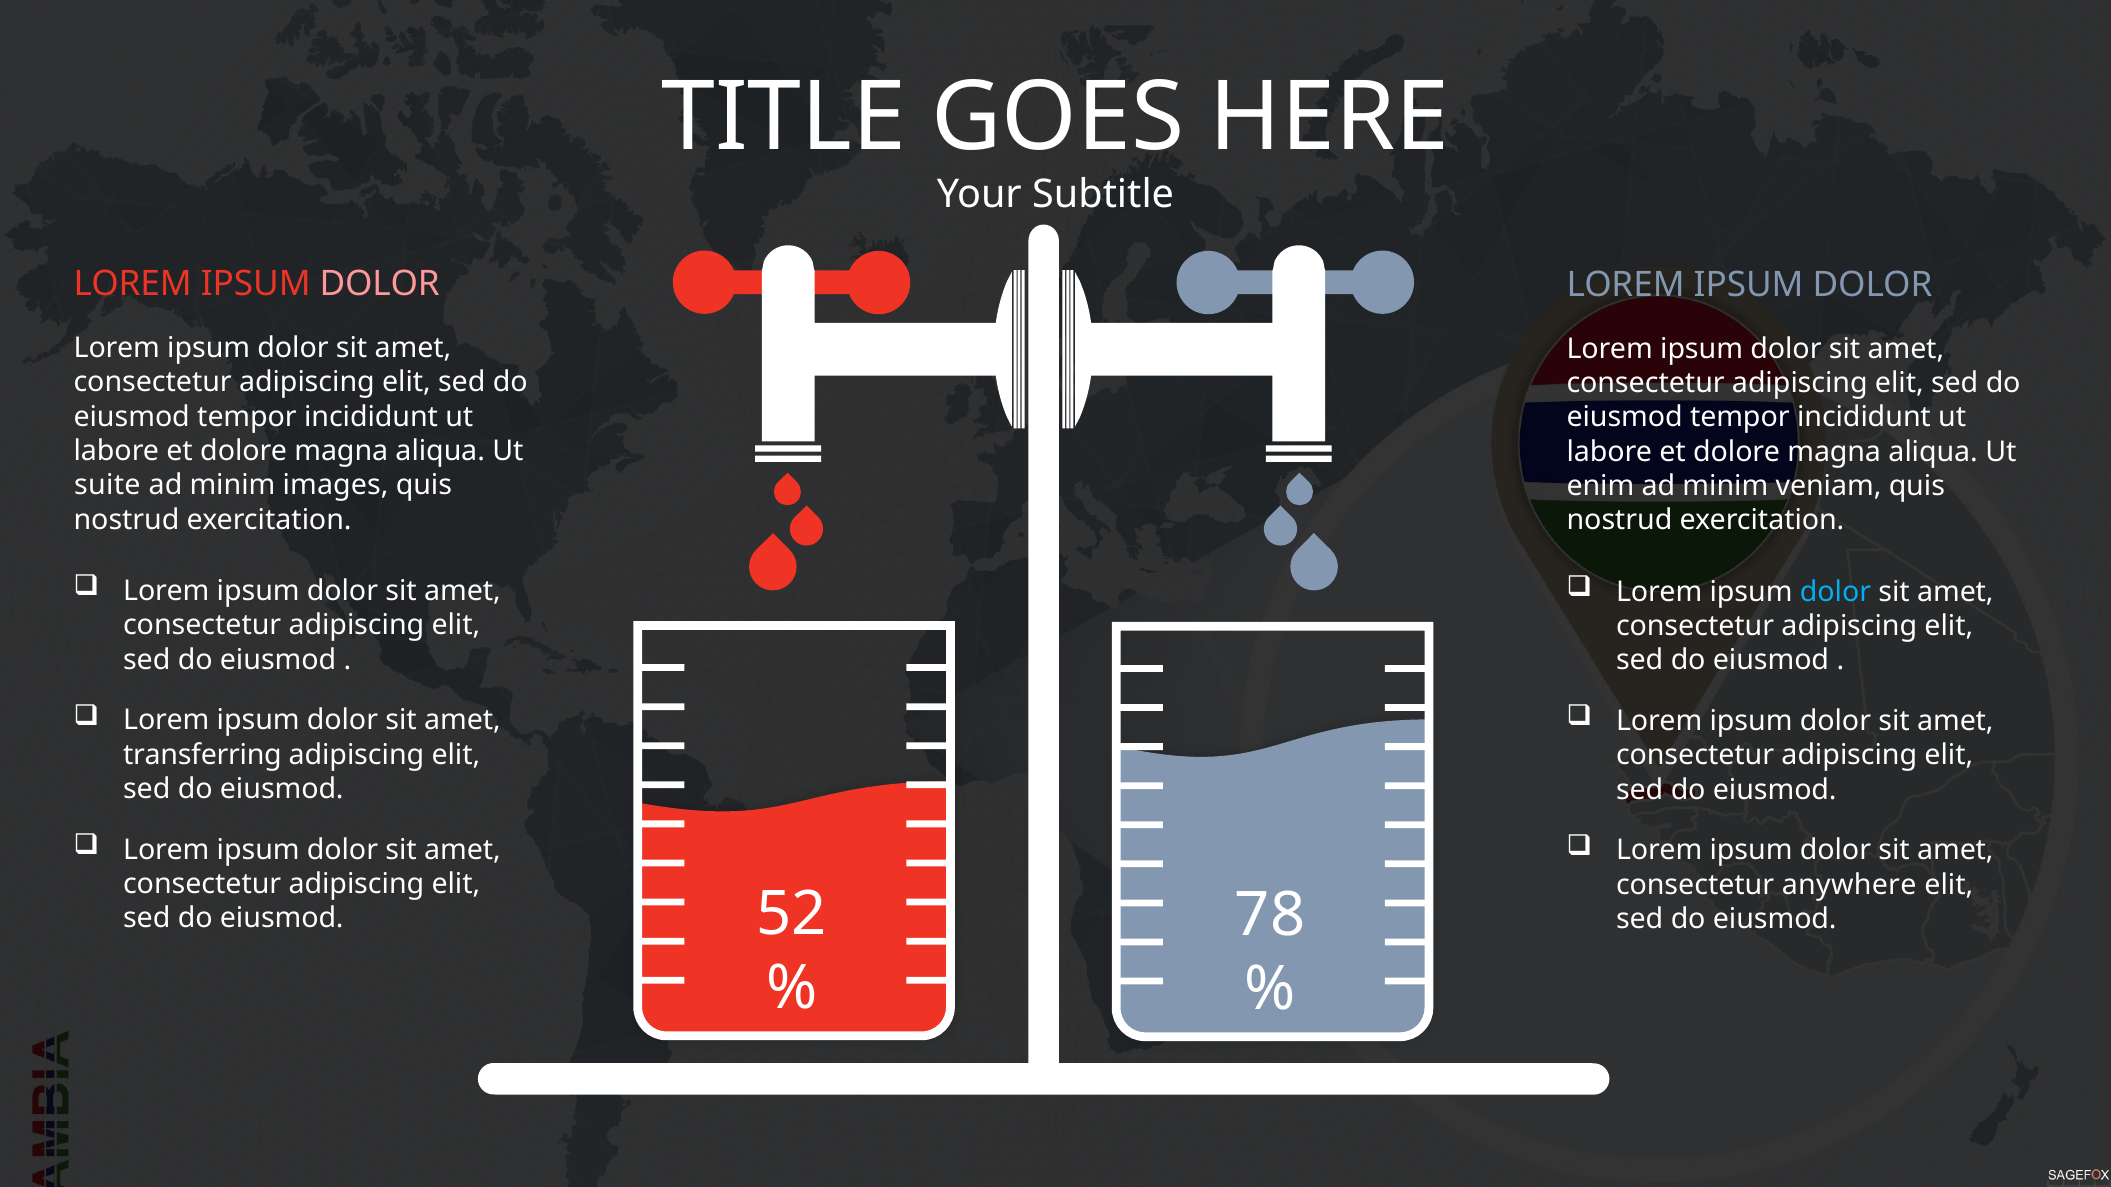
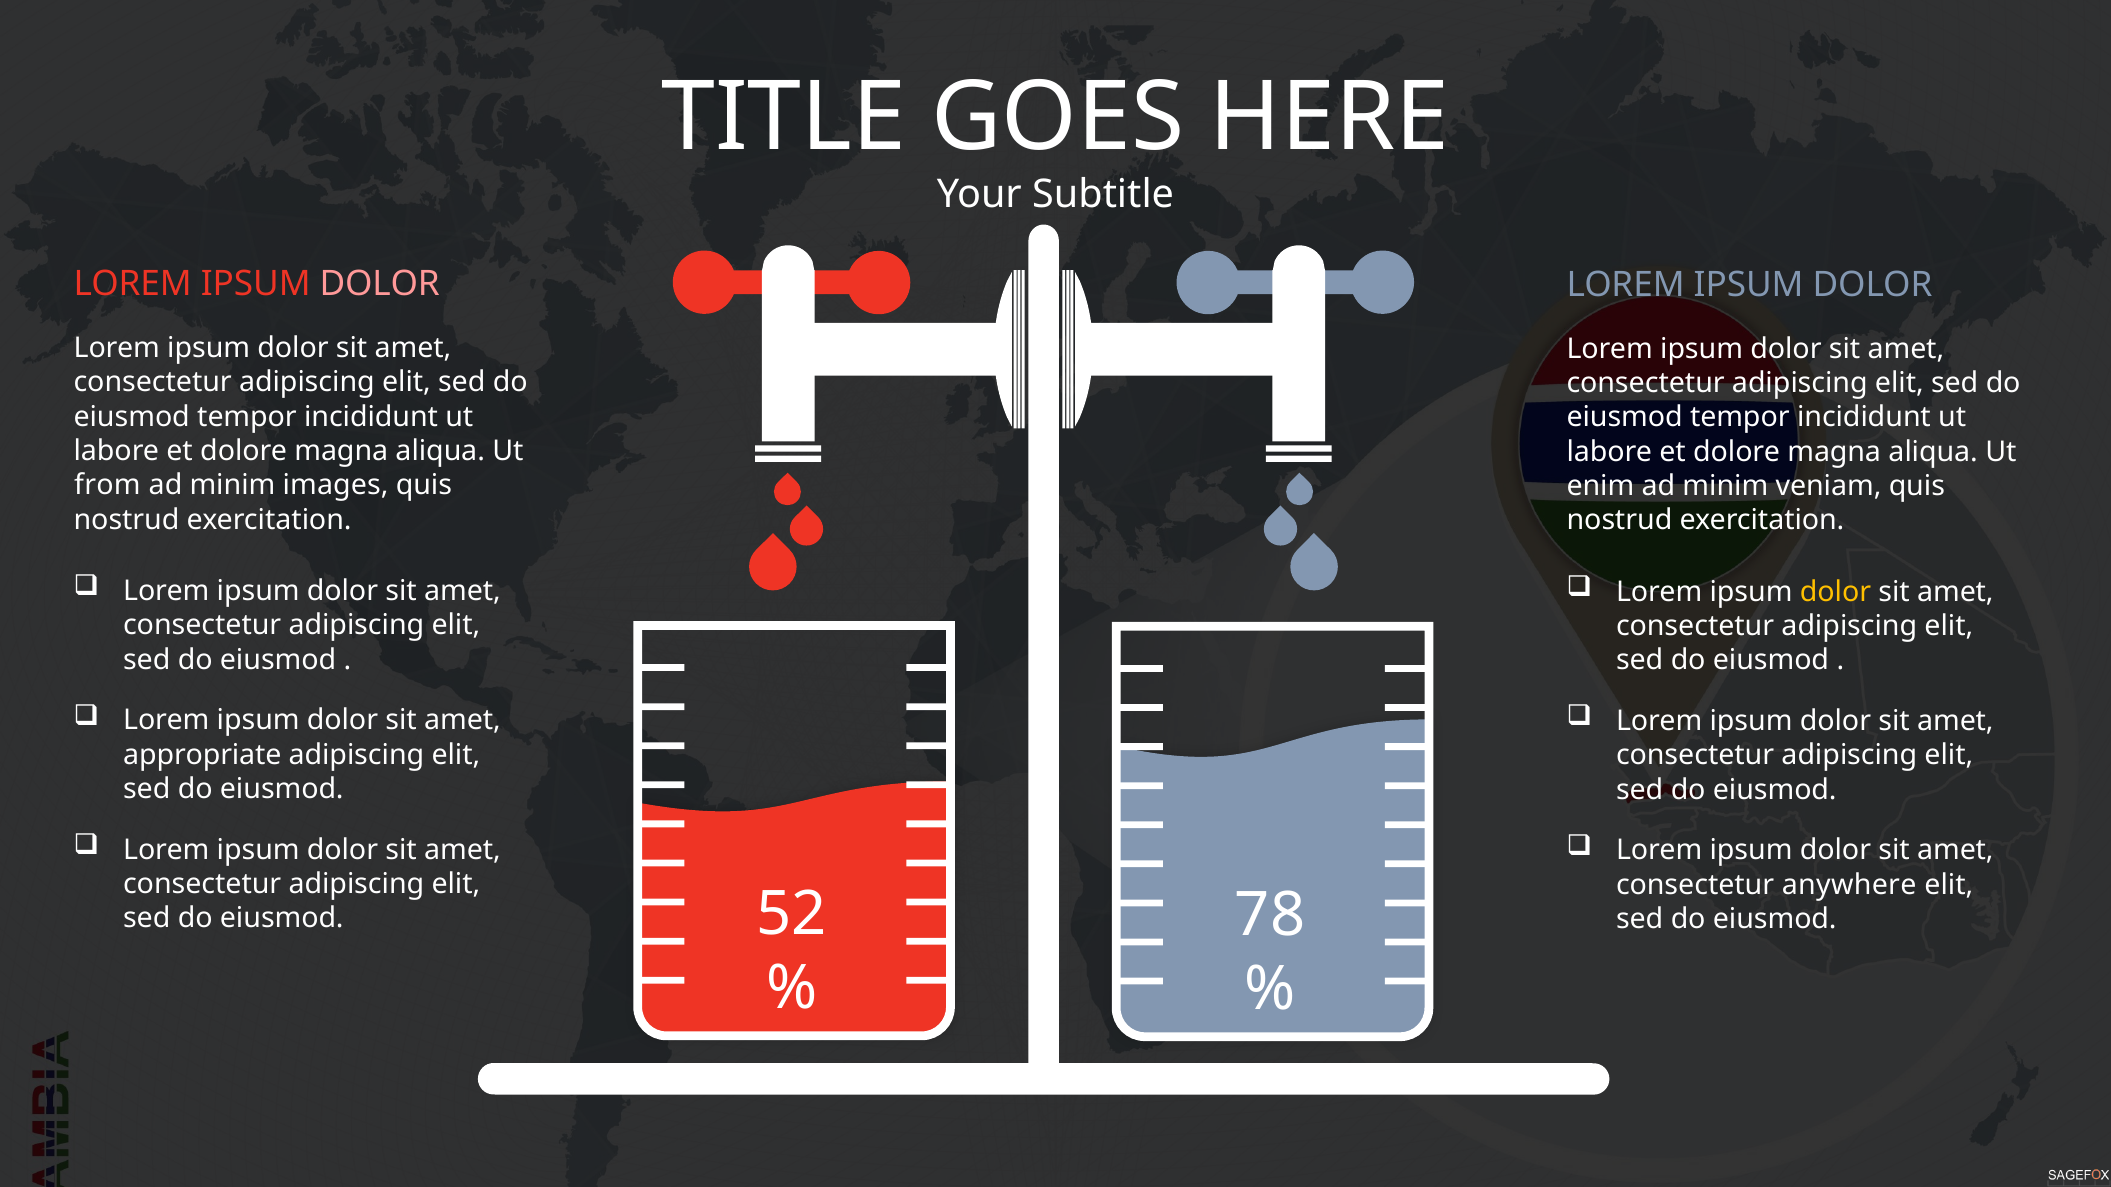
suite: suite -> from
dolor at (1836, 592) colour: light blue -> yellow
transferring: transferring -> appropriate
